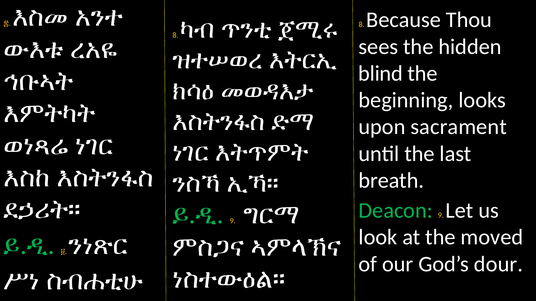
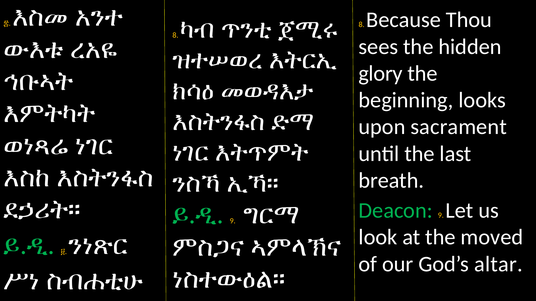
blind: blind -> glory
dour: dour -> altar
